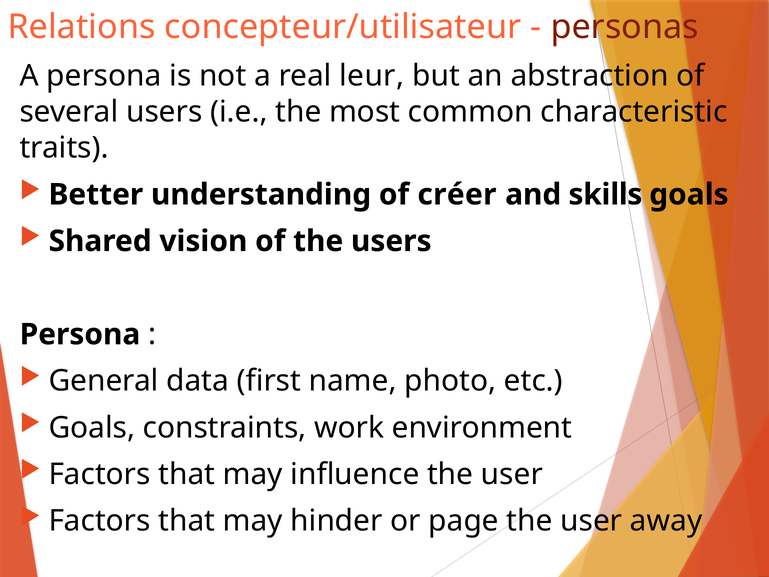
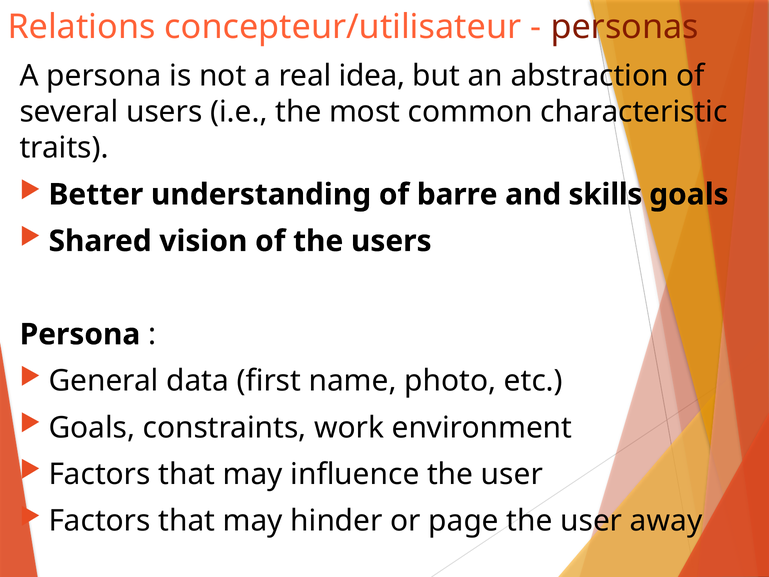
leur: leur -> idea
créer: créer -> barre
